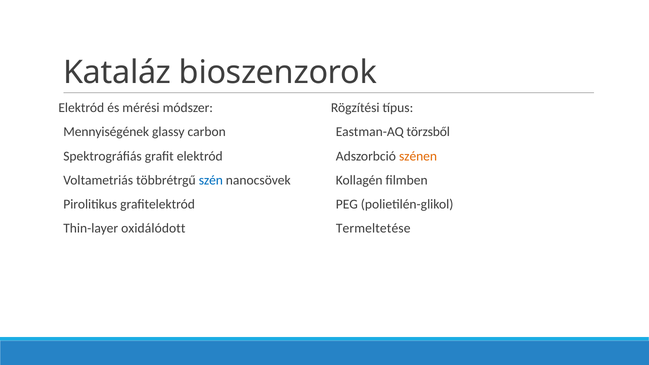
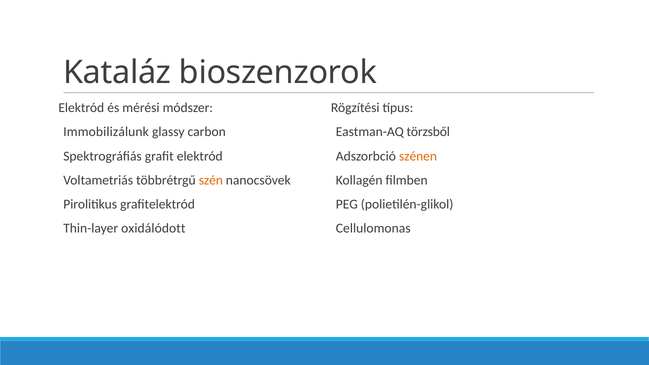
Mennyiségének: Mennyiségének -> Immobilizálunk
szén colour: blue -> orange
Termeltetése: Termeltetése -> Cellulomonas
